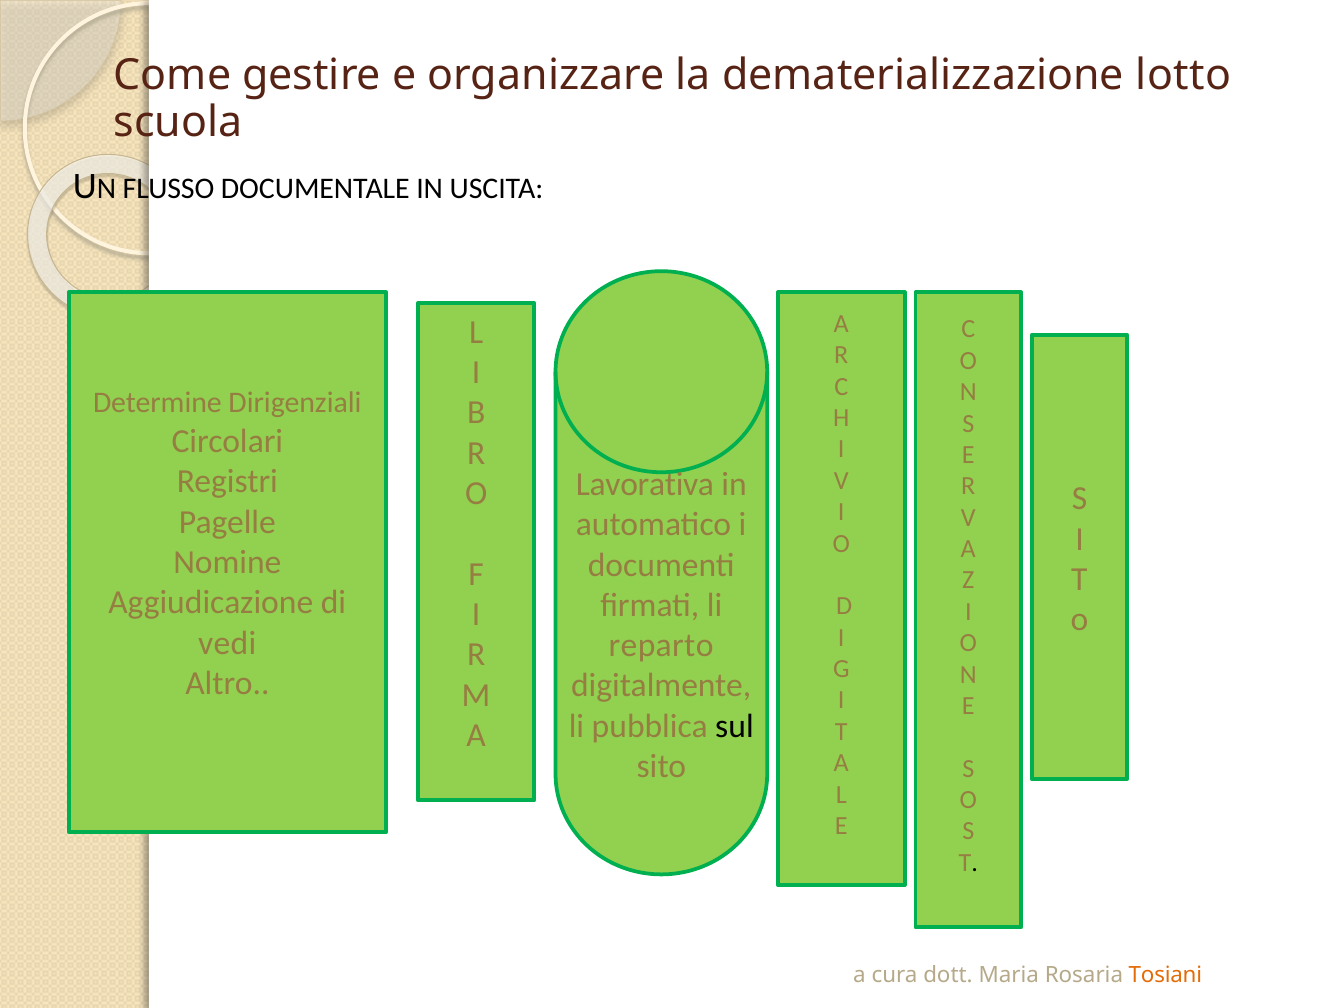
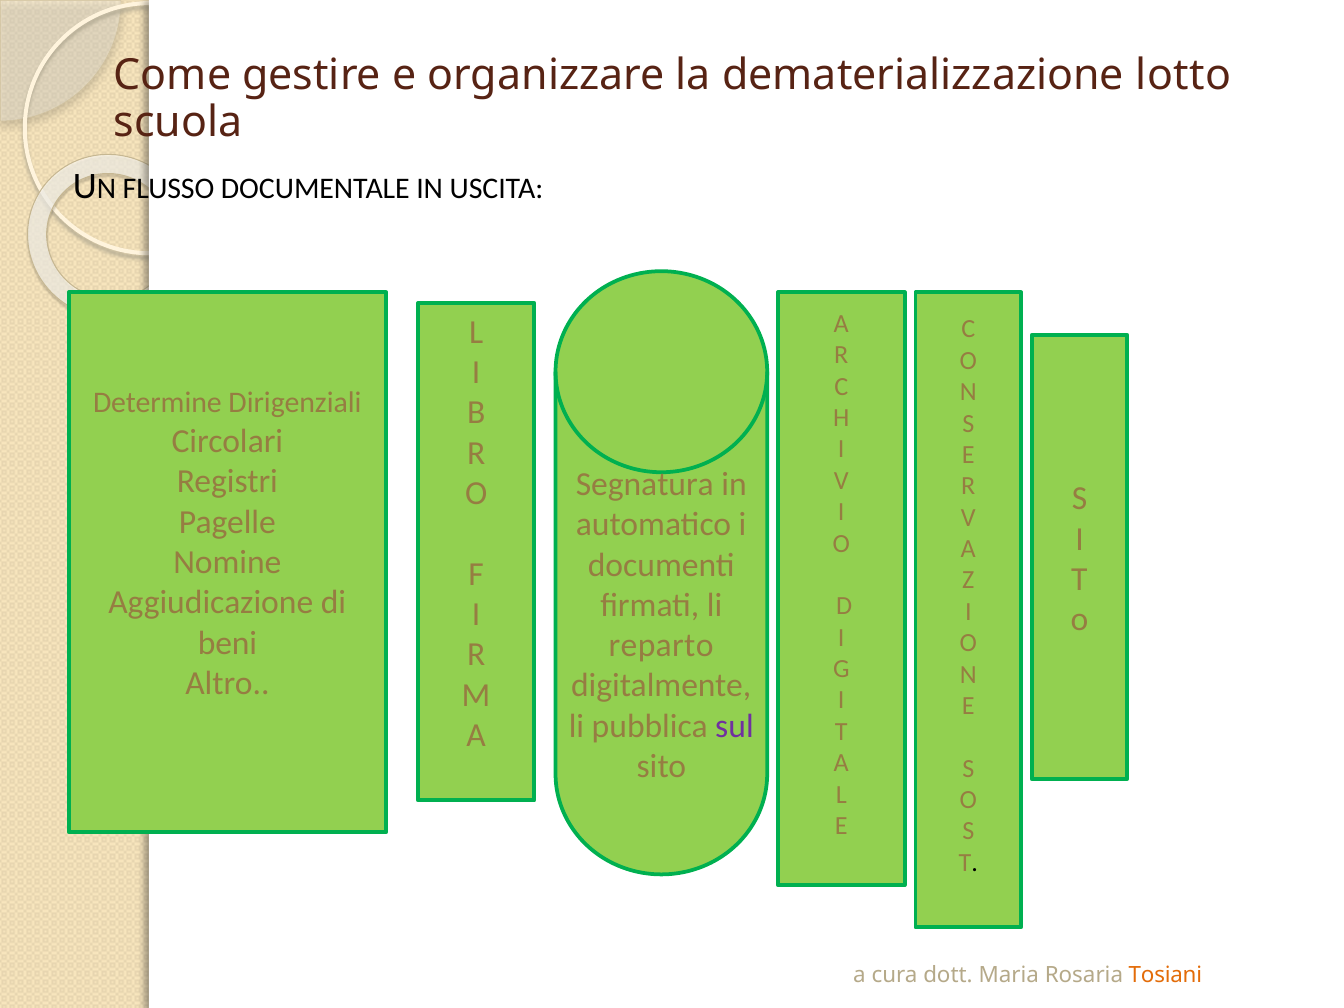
Lavorativa: Lavorativa -> Segnatura
vedi: vedi -> beni
sul colour: black -> purple
